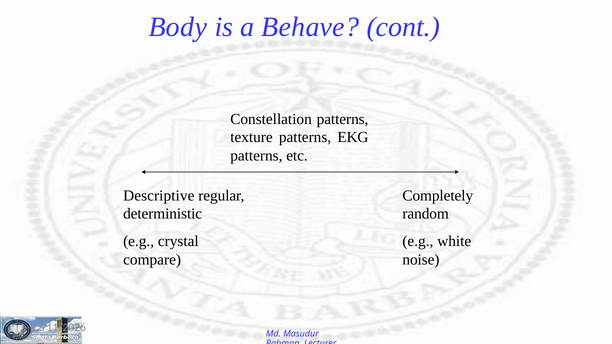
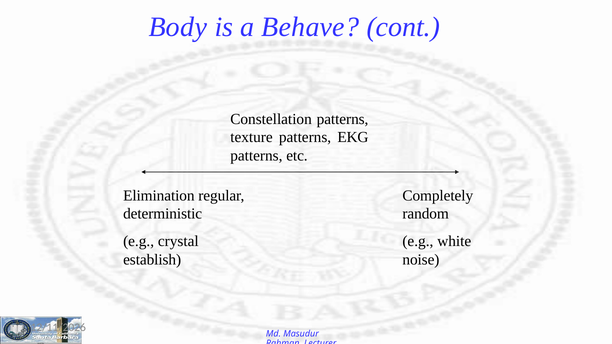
Descriptive: Descriptive -> Elimination
compare: compare -> establish
